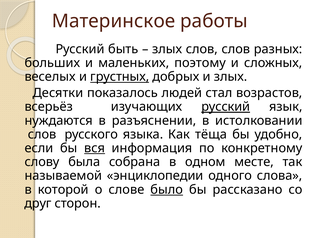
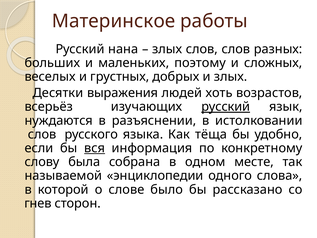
быть: быть -> нана
грустных underline: present -> none
показалось: показалось -> выражения
стал: стал -> хоть
было underline: present -> none
друг: друг -> гнев
